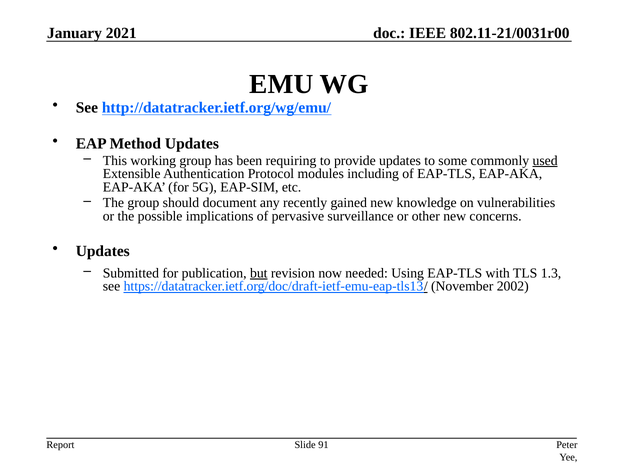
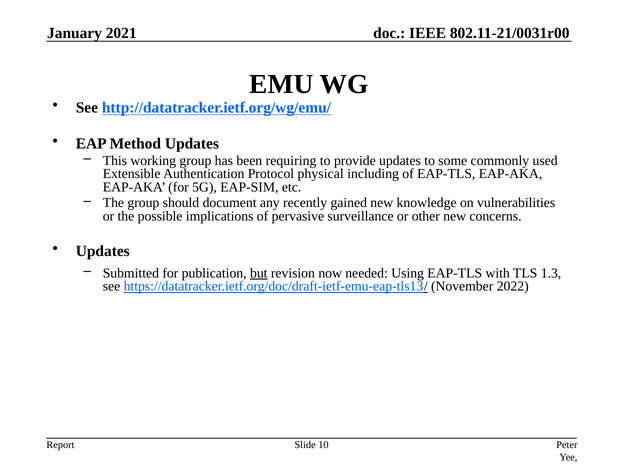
used underline: present -> none
modules: modules -> physical
2002: 2002 -> 2022
91: 91 -> 10
